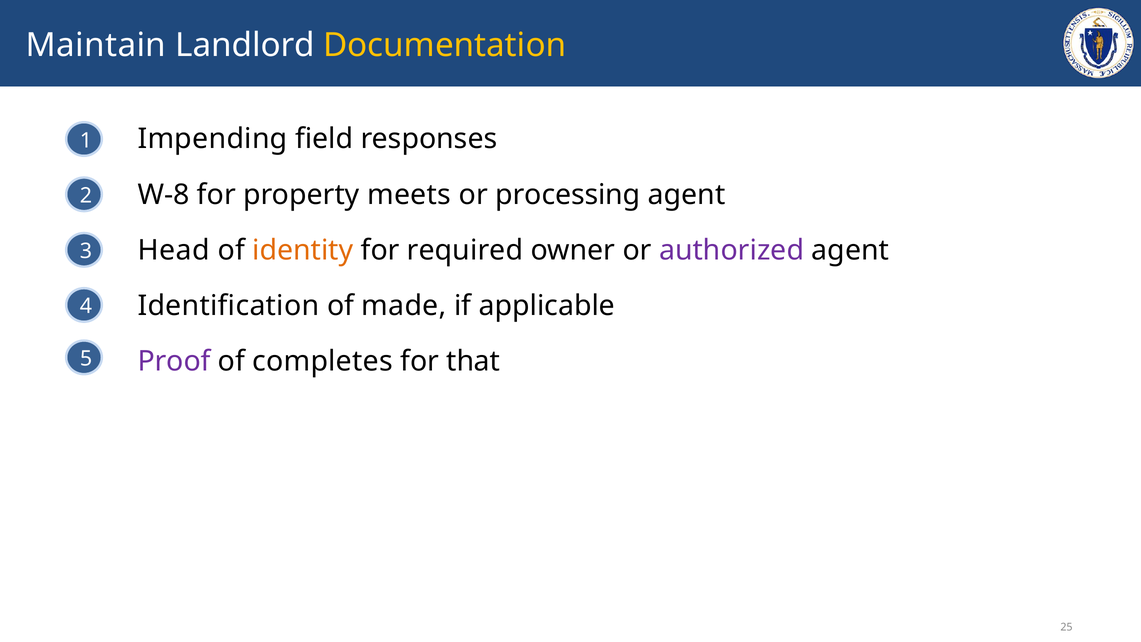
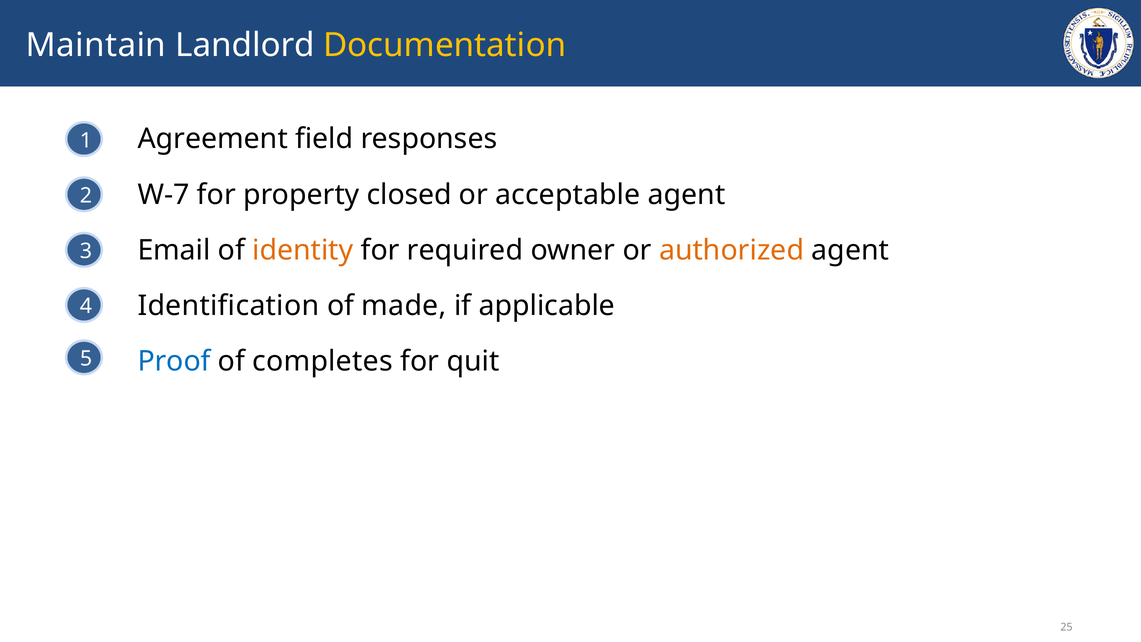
Impending: Impending -> Agreement
W-8: W-8 -> W-7
meets: meets -> closed
processing: processing -> acceptable
Head: Head -> Email
authorized colour: purple -> orange
Proof colour: purple -> blue
that: that -> quit
